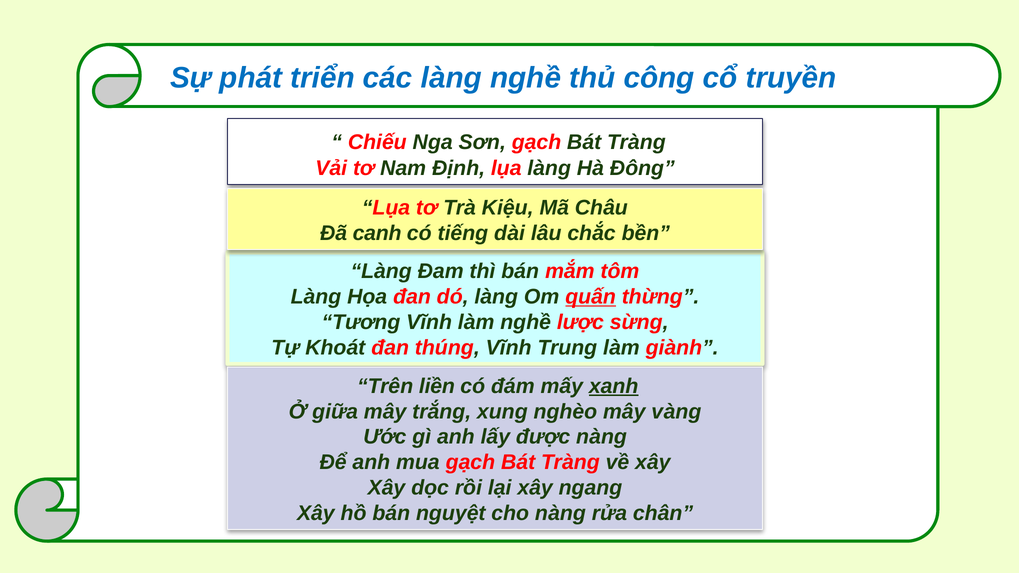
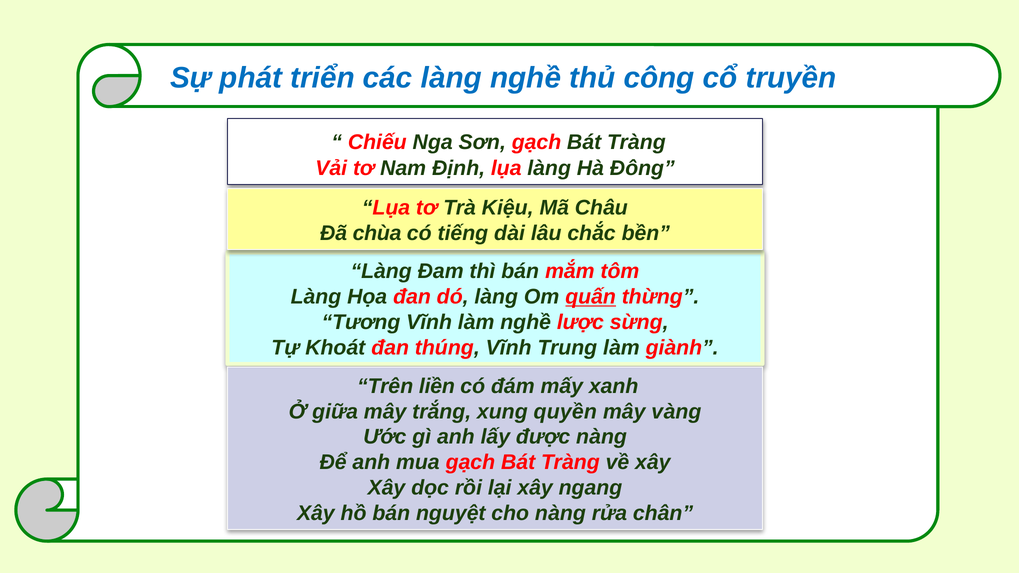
canh: canh -> chùa
xanh underline: present -> none
nghèo: nghèo -> quyền
